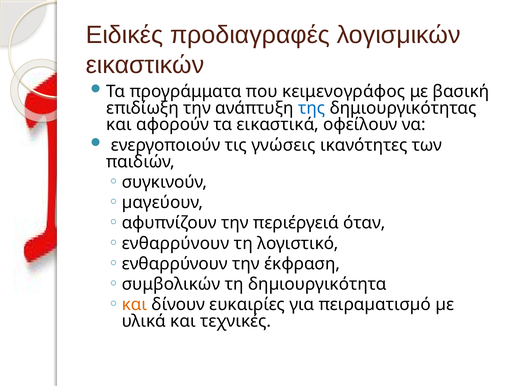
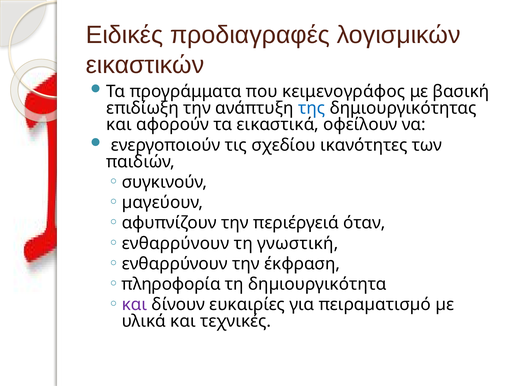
γνώσεις: γνώσεις -> σχεδίου
λογιστικό: λογιστικό -> γνωστική
συμβολικών: συμβολικών -> πληροφορία
και at (135, 304) colour: orange -> purple
